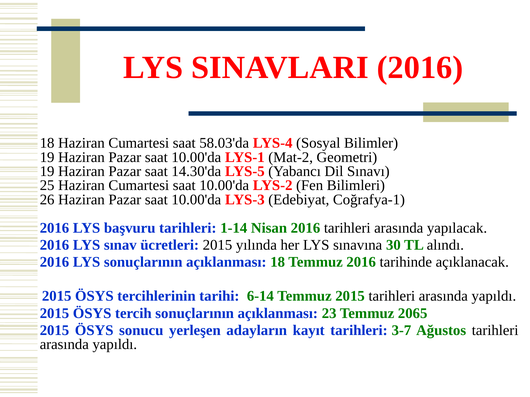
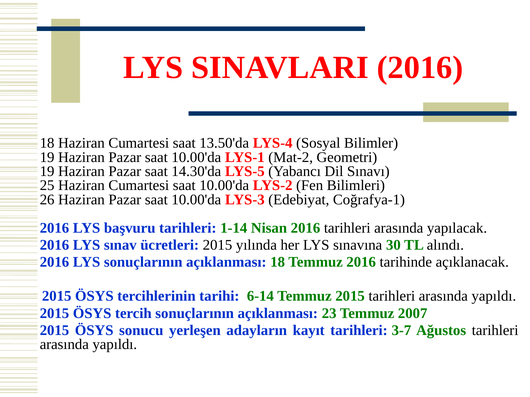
58.03'da: 58.03'da -> 13.50'da
2065: 2065 -> 2007
